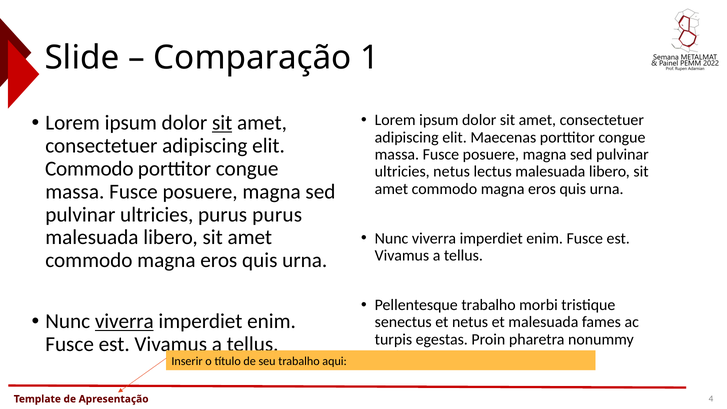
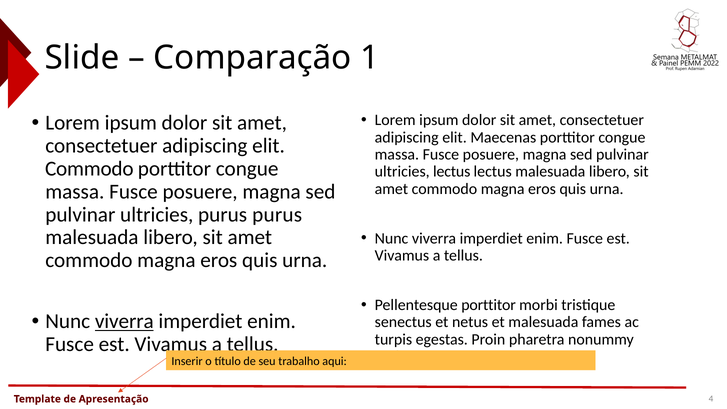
sit at (222, 123) underline: present -> none
ultricies netus: netus -> lectus
Pellentesque trabalho: trabalho -> porttitor
